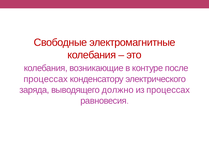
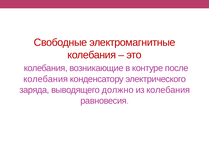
процессах at (46, 79): процессах -> колебания
из процессах: процессах -> колебания
